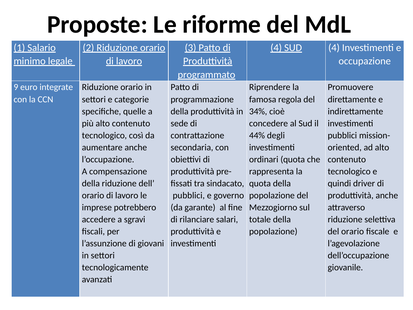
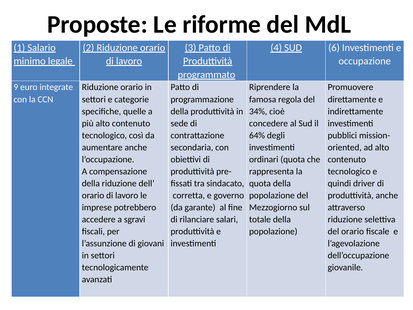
SUD 4: 4 -> 6
44%: 44% -> 64%
pubblici at (189, 195): pubblici -> corretta
